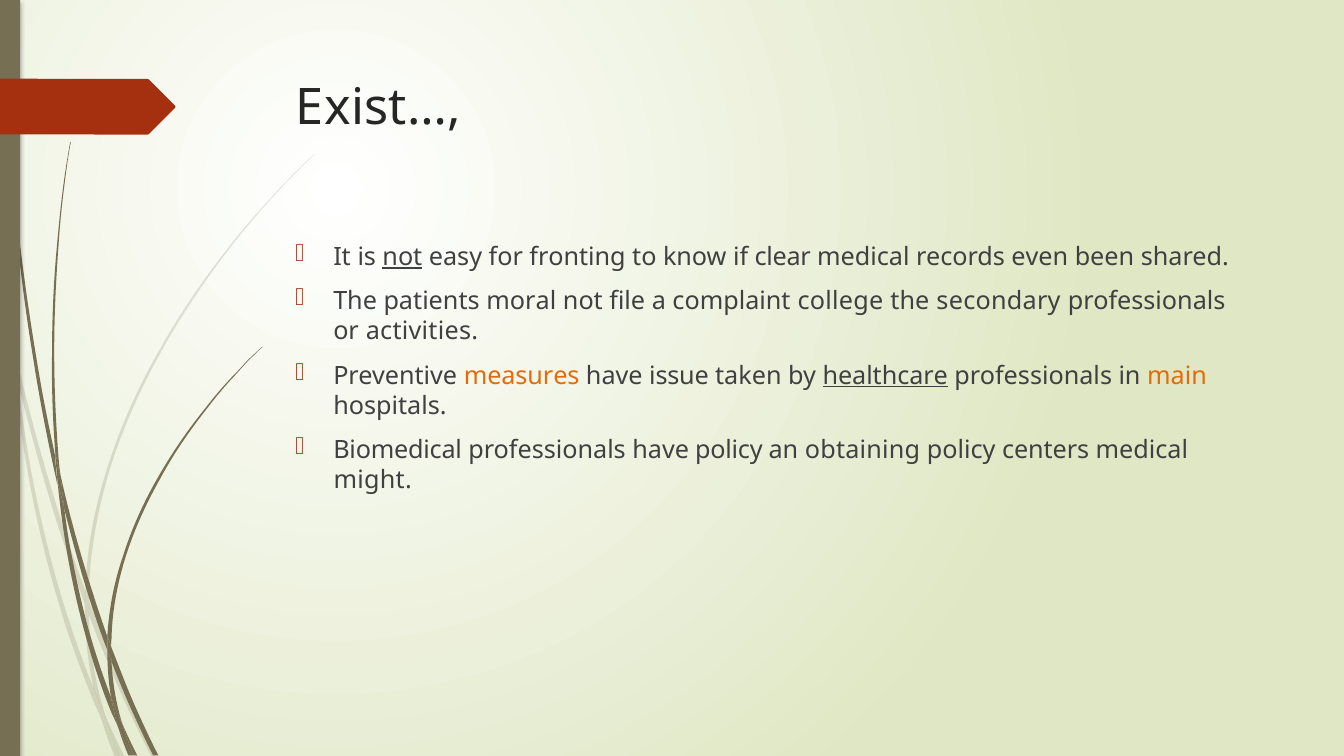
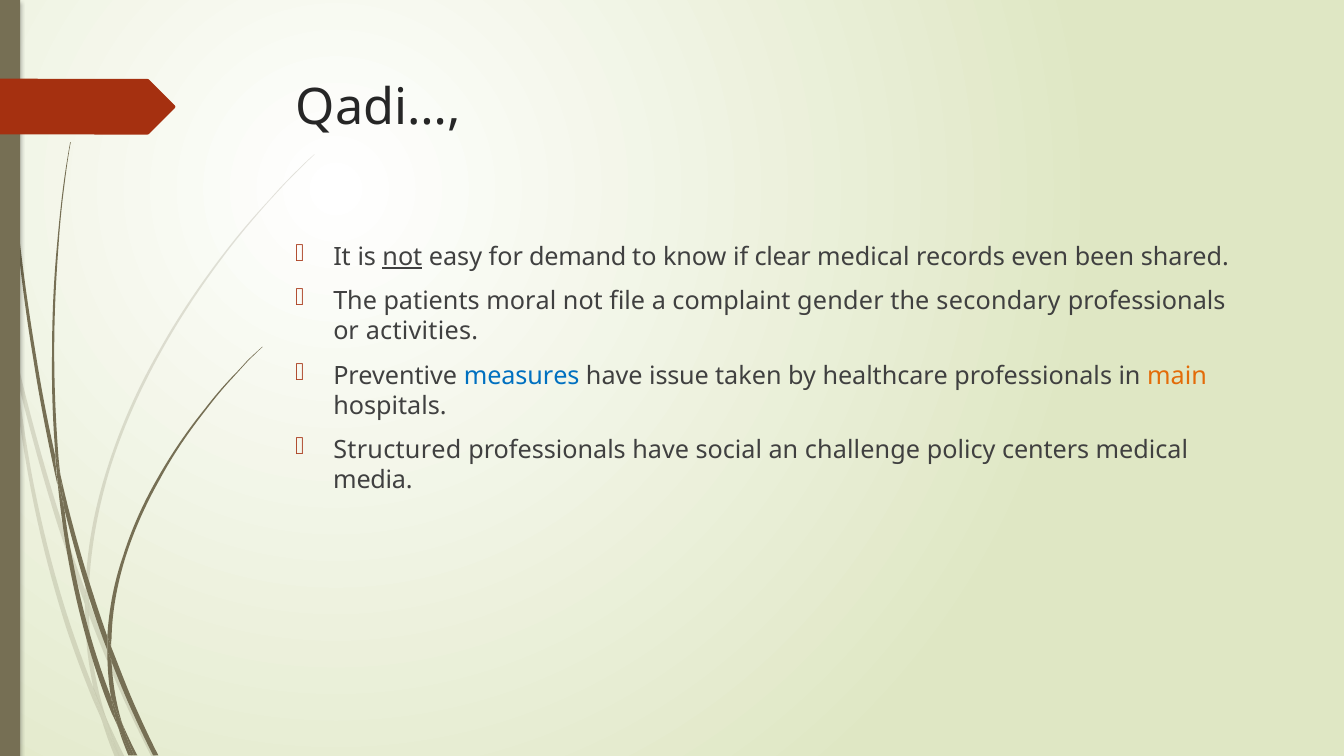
Exist…: Exist… -> Qadi…
fronting: fronting -> demand
college: college -> gender
measures colour: orange -> blue
healthcare underline: present -> none
Biomedical: Biomedical -> Structured
have policy: policy -> social
obtaining: obtaining -> challenge
might: might -> media
